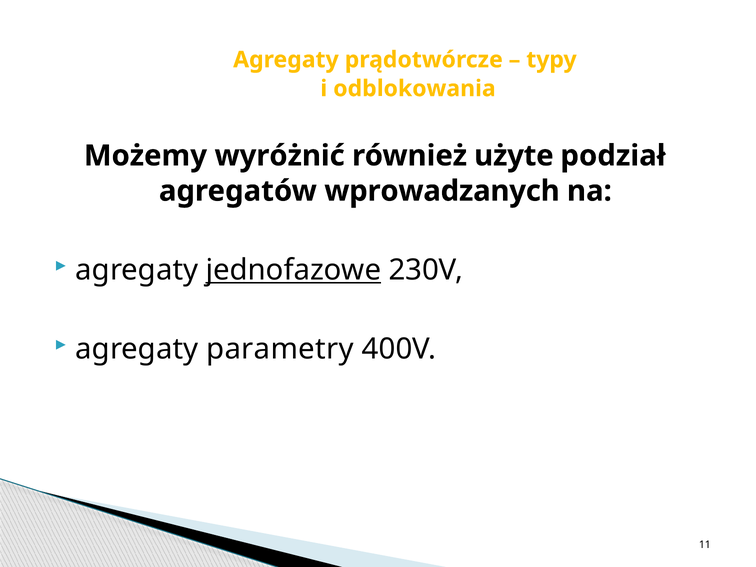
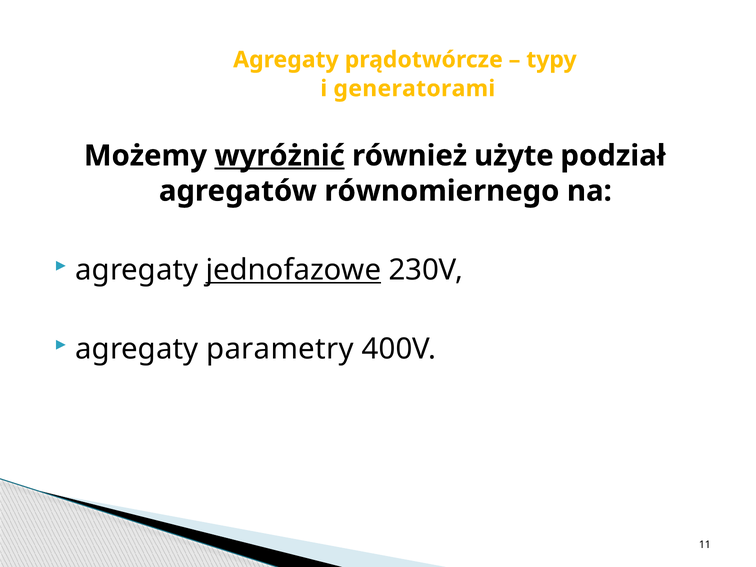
odblokowania: odblokowania -> generatorami
wyróżnić underline: none -> present
wprowadzanych: wprowadzanych -> równomiernego
